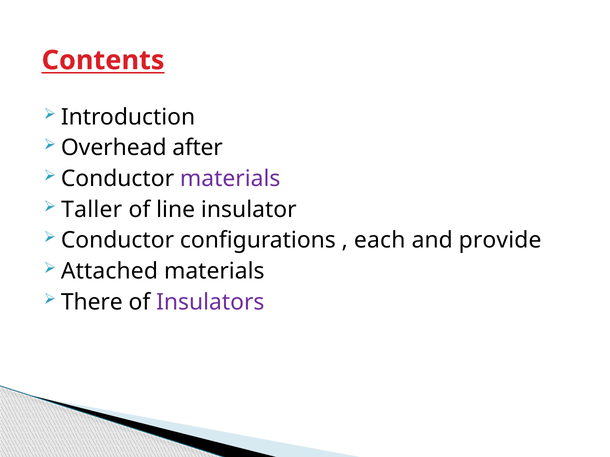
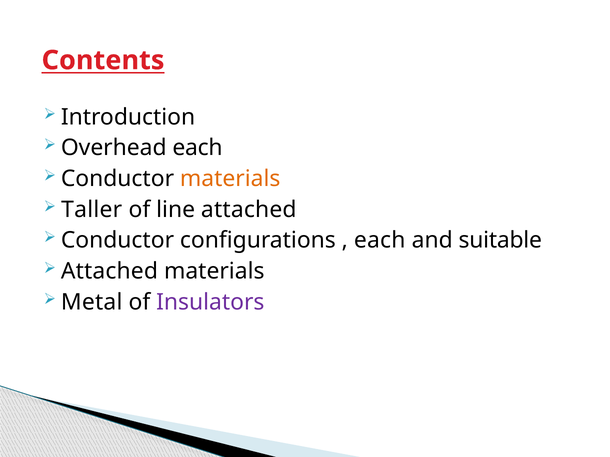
Overhead after: after -> each
materials at (230, 179) colour: purple -> orange
line insulator: insulator -> attached
provide: provide -> suitable
There: There -> Metal
